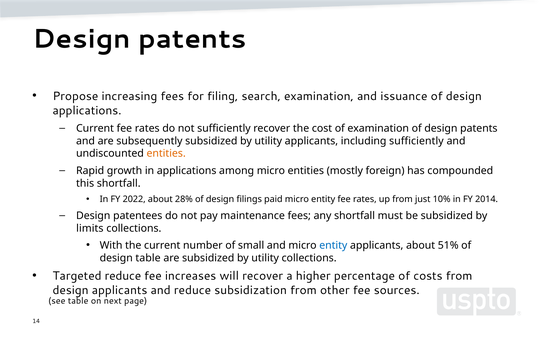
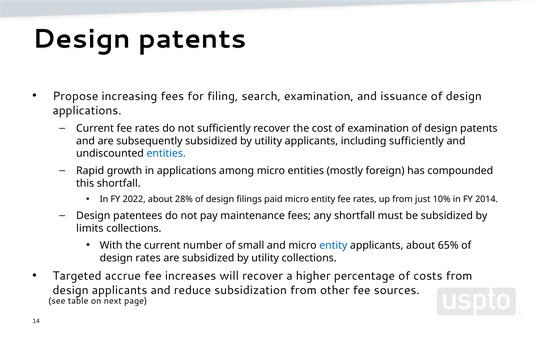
entities at (166, 153) colour: orange -> blue
51%: 51% -> 65%
design table: table -> rates
Targeted reduce: reduce -> accrue
